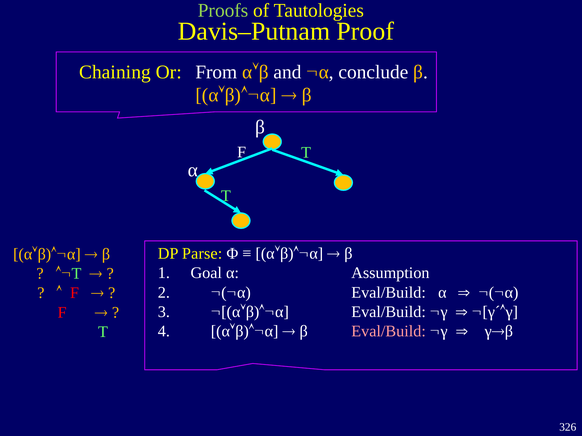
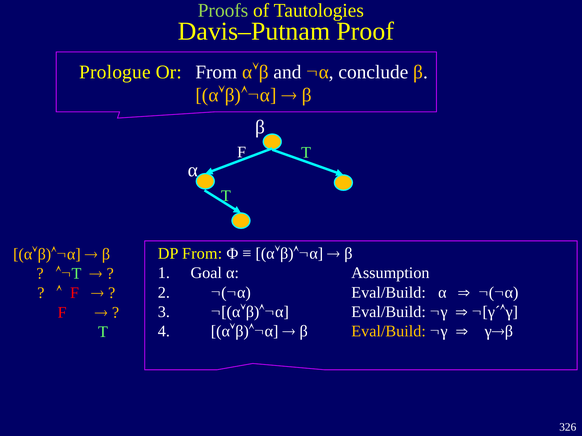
Chaining: Chaining -> Prologue
DP Parse: Parse -> From
Eval/Build at (389, 332) colour: pink -> yellow
